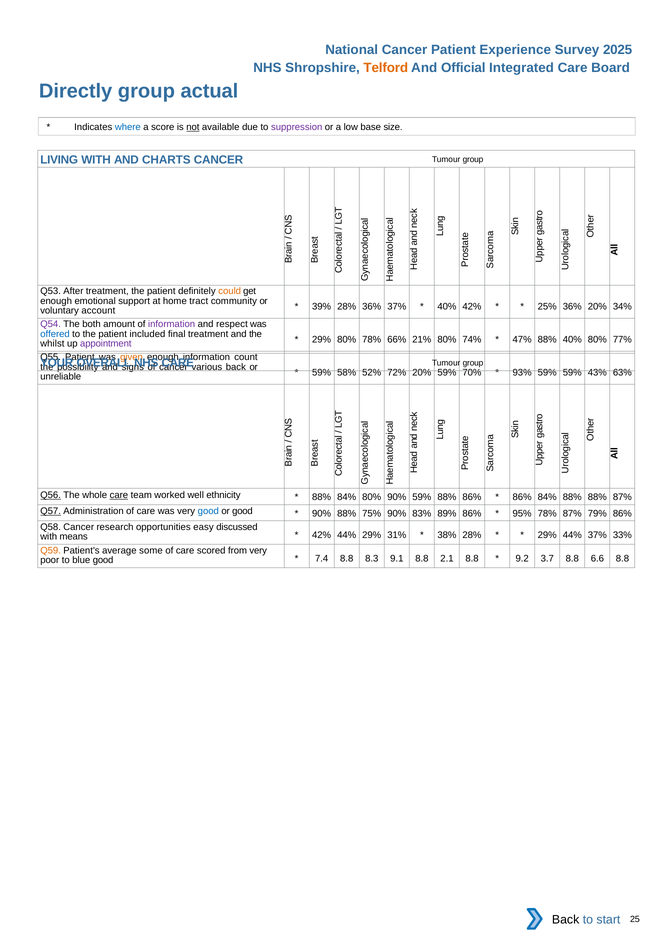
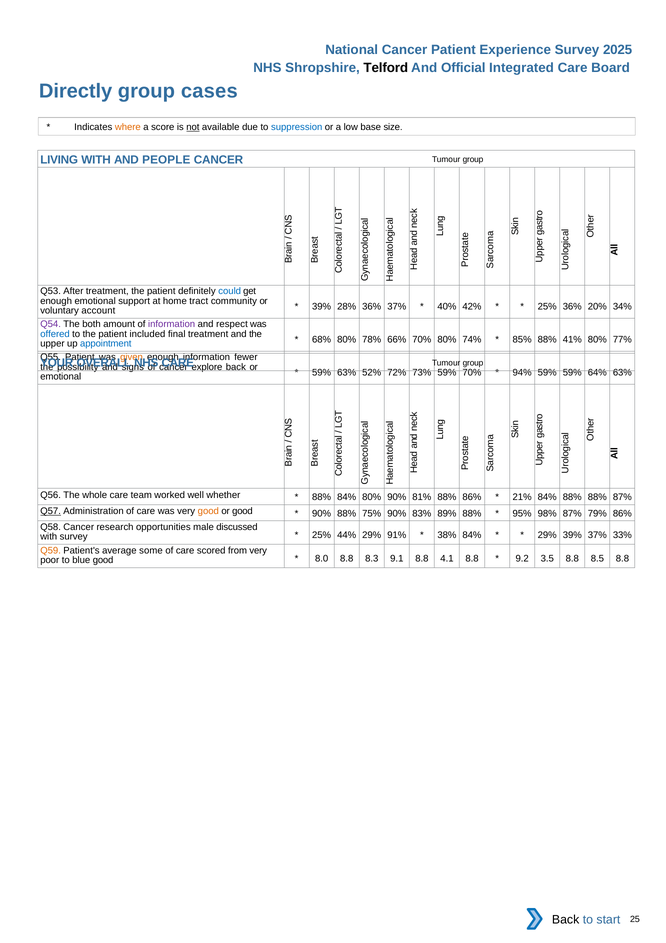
Telford colour: orange -> black
actual: actual -> cases
where colour: blue -> orange
suppression colour: purple -> blue
CHARTS: CHARTS -> PEOPLE
could colour: orange -> blue
whilst: whilst -> upper
appointment colour: purple -> blue
29% at (322, 339): 29% -> 68%
66% 21%: 21% -> 70%
47%: 47% -> 85%
88% 40%: 40% -> 41%
count: count -> fewer
various: various -> explore
unreliable at (61, 376): unreliable -> emotional
59% 58%: 58% -> 63%
72% 20%: 20% -> 73%
93%: 93% -> 94%
43%: 43% -> 64%
Q56 underline: present -> none
care at (119, 495) underline: present -> none
ethnicity: ethnicity -> whether
90% 59%: 59% -> 81%
86% at (522, 497): 86% -> 21%
good at (208, 511) colour: blue -> orange
89% 86%: 86% -> 88%
95% 78%: 78% -> 98%
easy: easy -> male
with means: means -> survey
42% at (322, 535): 42% -> 25%
31%: 31% -> 91%
38% 28%: 28% -> 84%
29% 44%: 44% -> 39%
7.4: 7.4 -> 8.0
2.1: 2.1 -> 4.1
3.7: 3.7 -> 3.5
6.6: 6.6 -> 8.5
